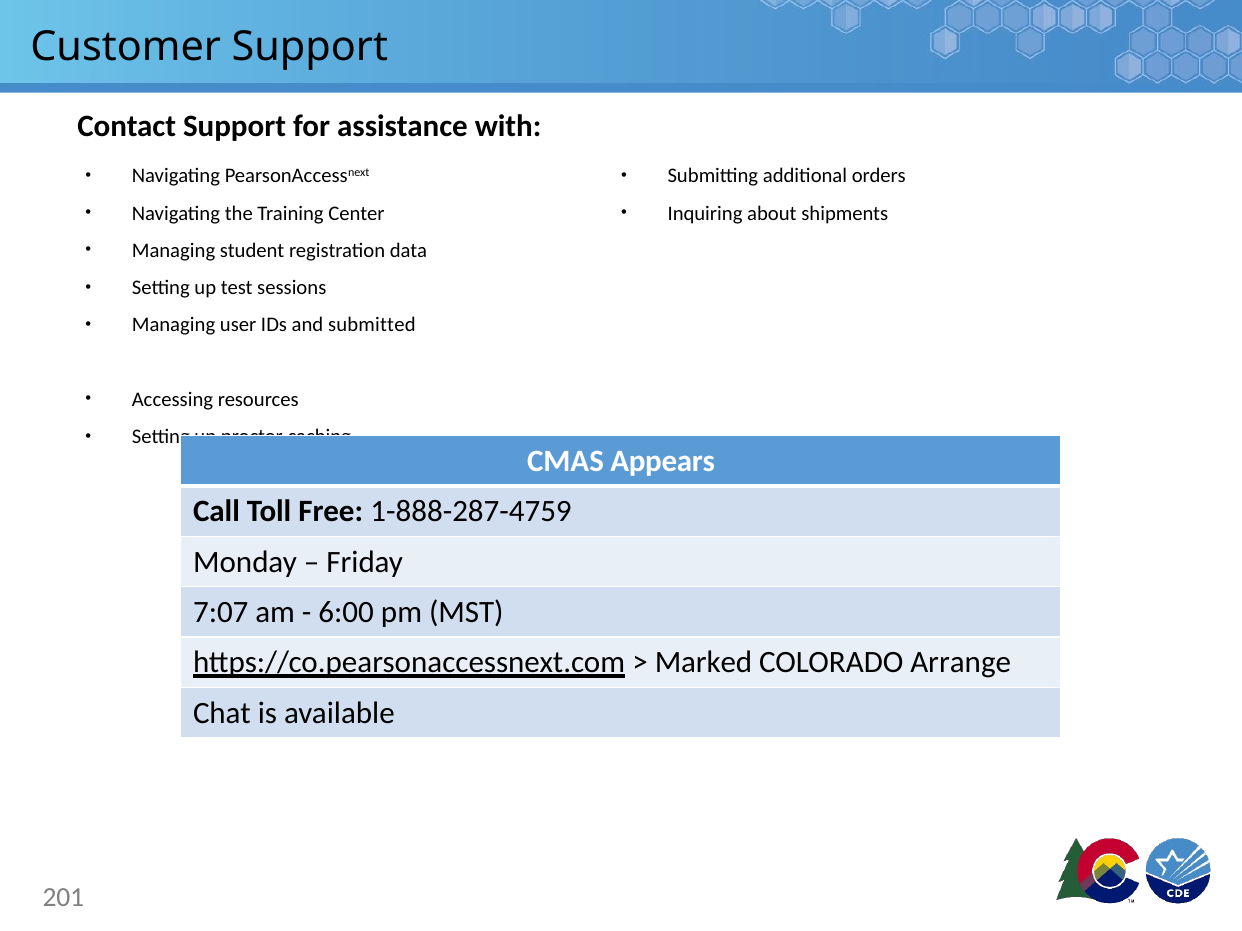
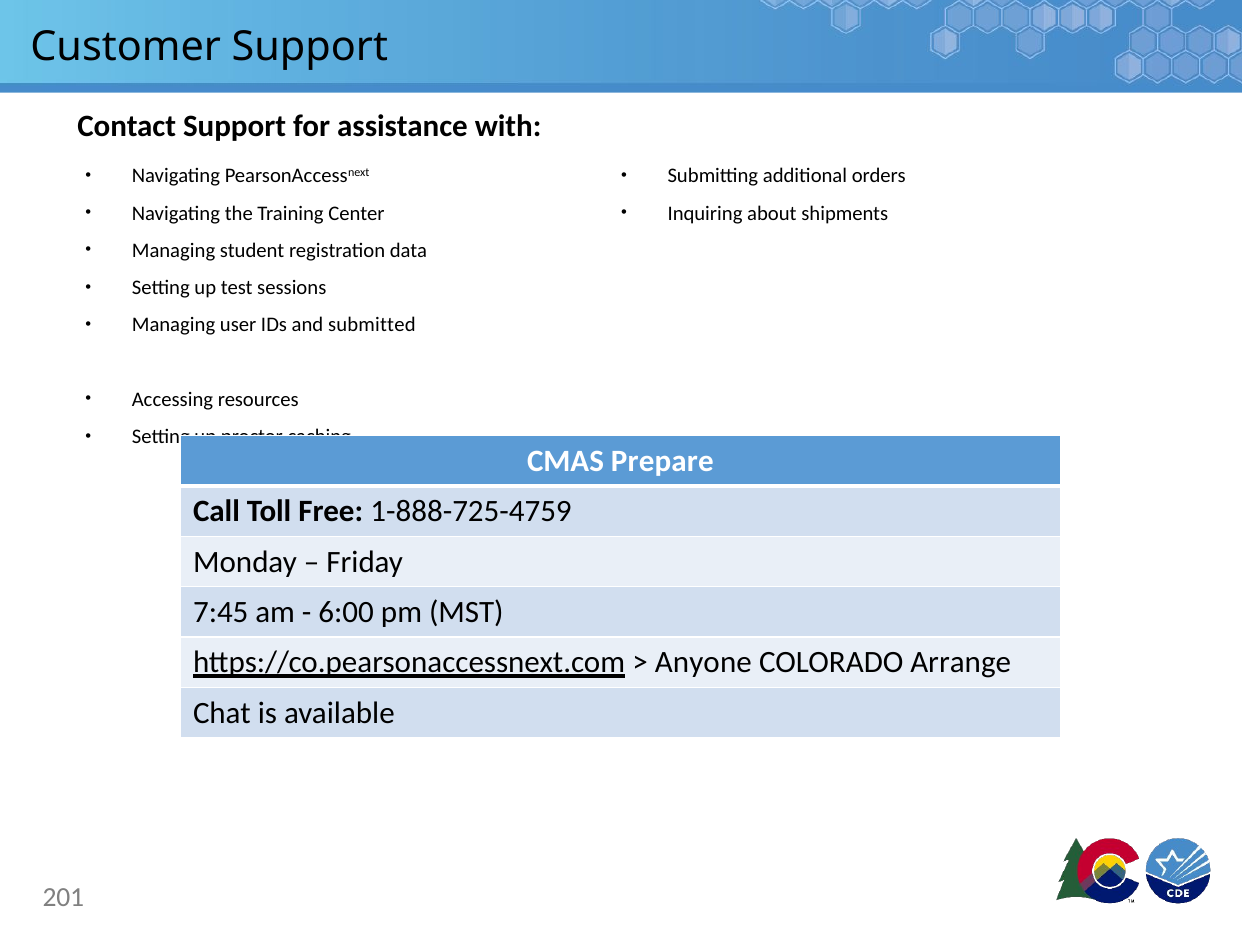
Appears: Appears -> Prepare
1-888-287-4759: 1-888-287-4759 -> 1-888-725-4759
7:07: 7:07 -> 7:45
Marked: Marked -> Anyone
